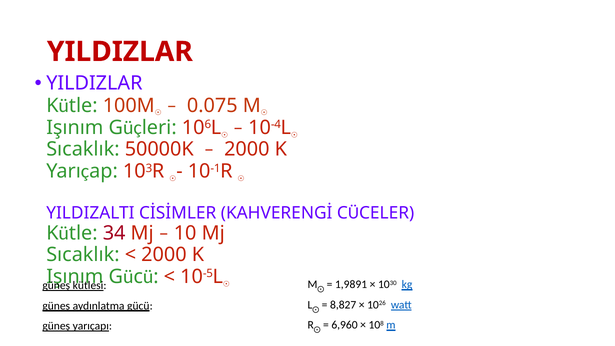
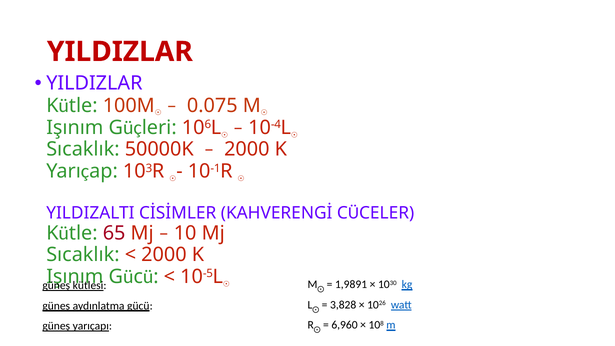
34: 34 -> 65
8,827: 8,827 -> 3,828
